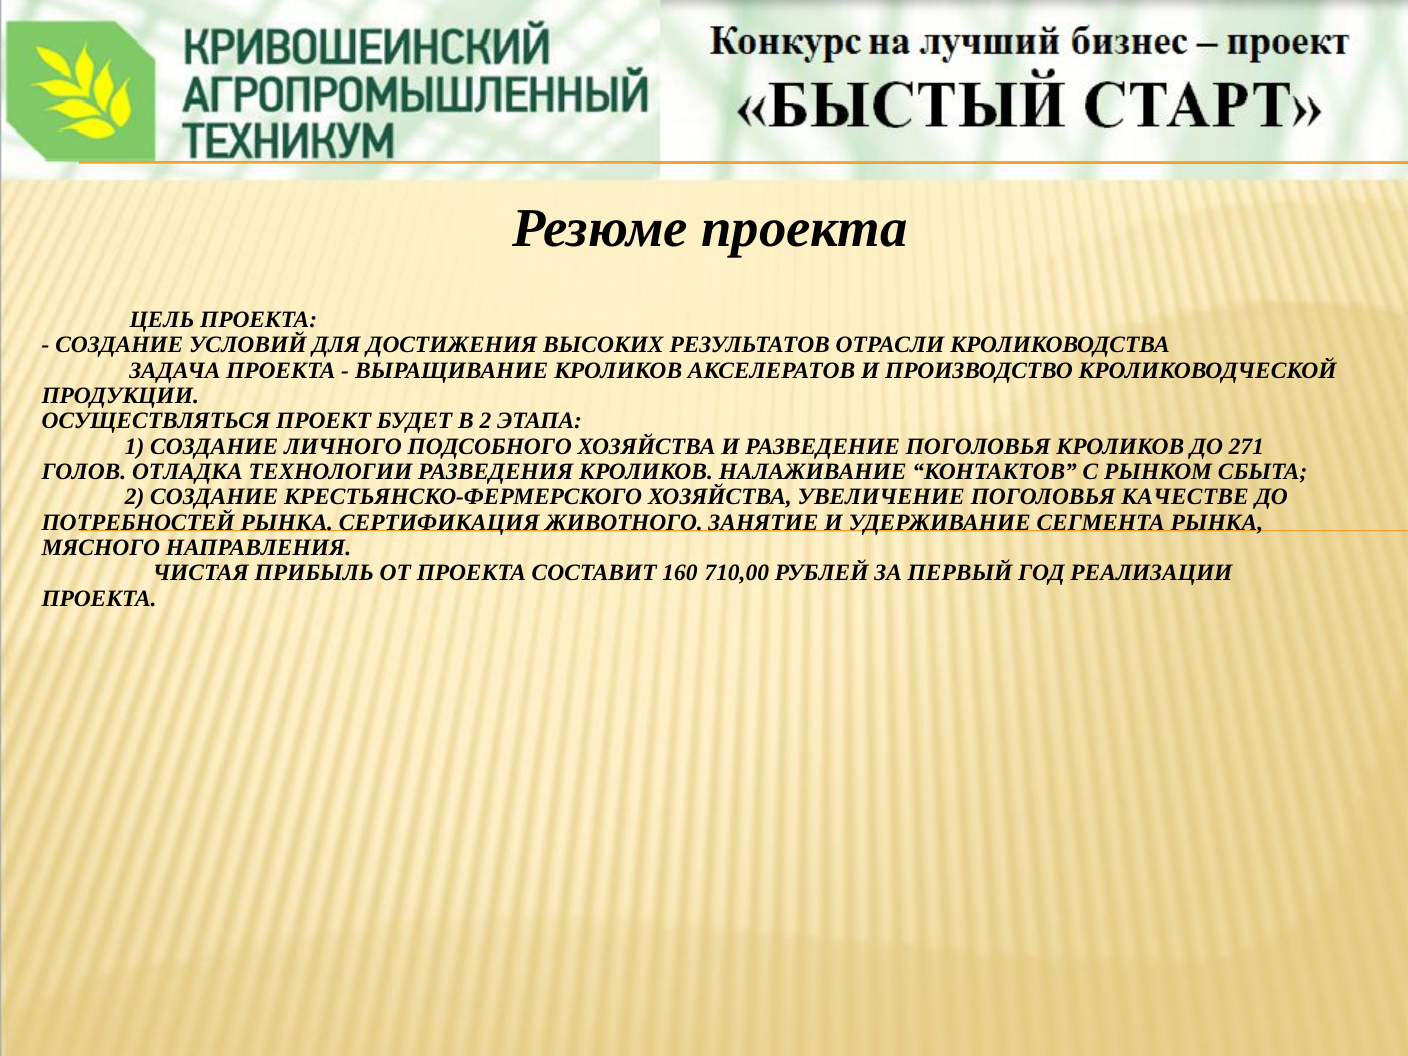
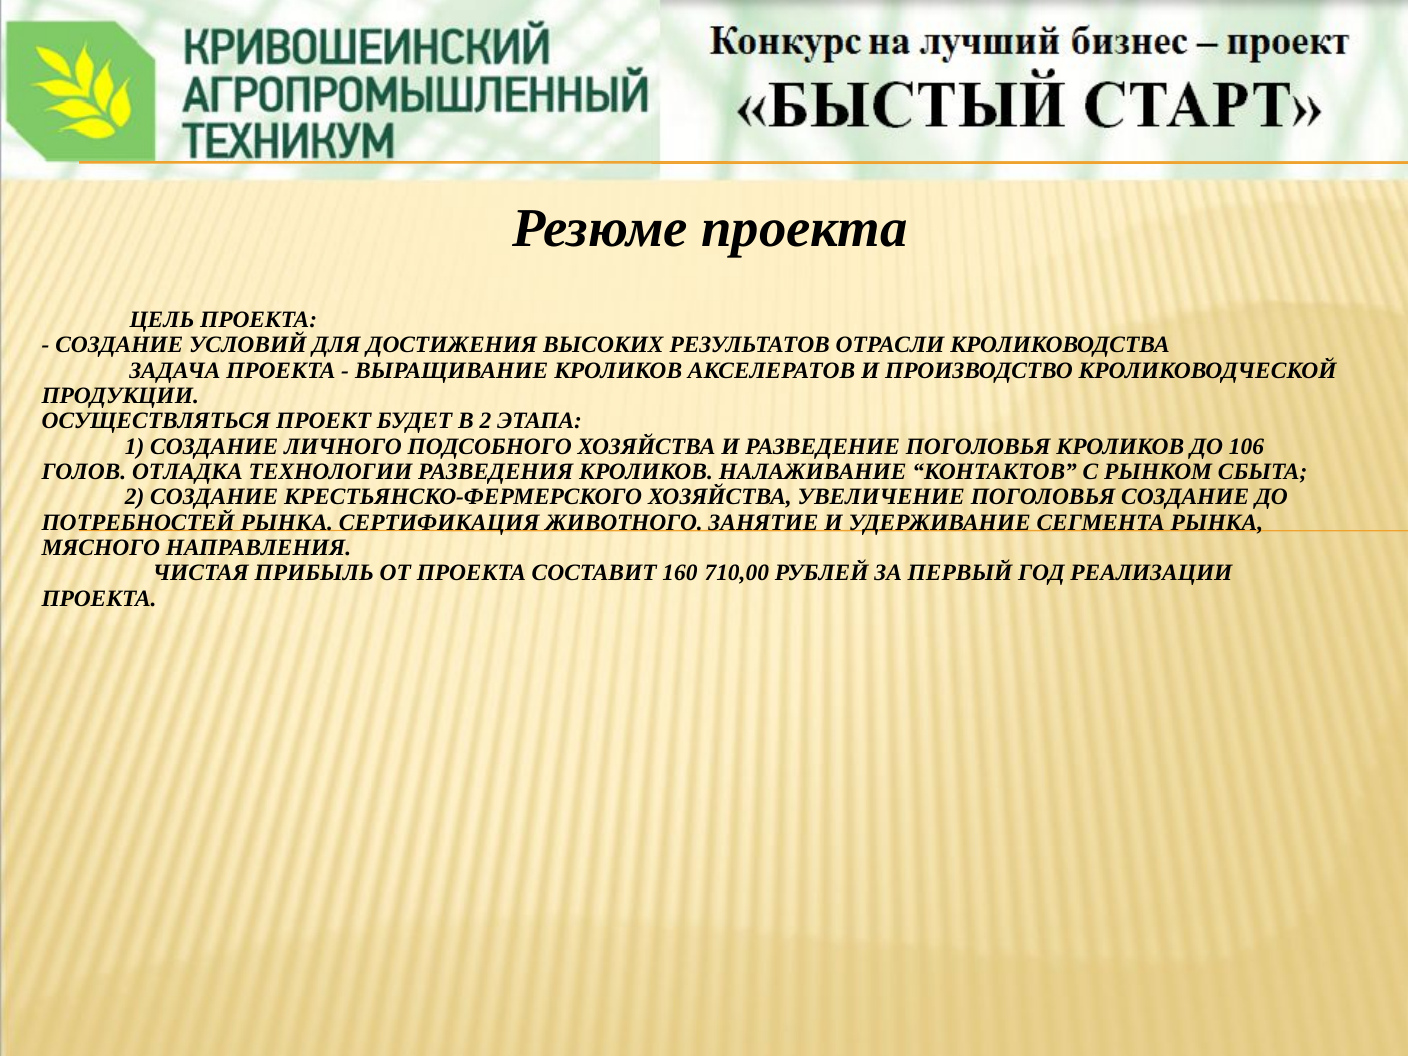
271: 271 -> 106
ПОГОЛОВЬЯ КАЧЕСТВЕ: КАЧЕСТВЕ -> СОЗДАНИЕ
